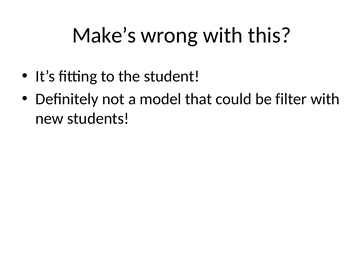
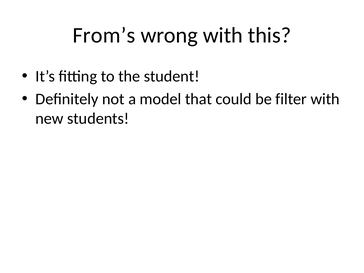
Make’s: Make’s -> From’s
